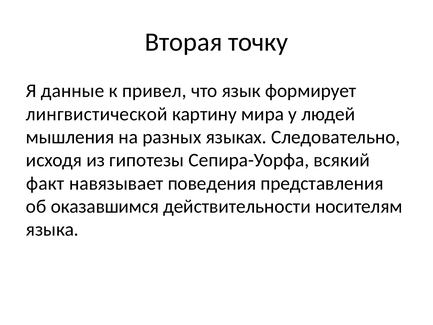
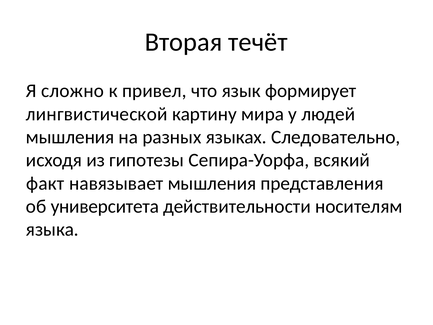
точку: точку -> течёт
данные: данные -> сложно
навязывает поведения: поведения -> мышления
оказавшимся: оказавшимся -> университета
